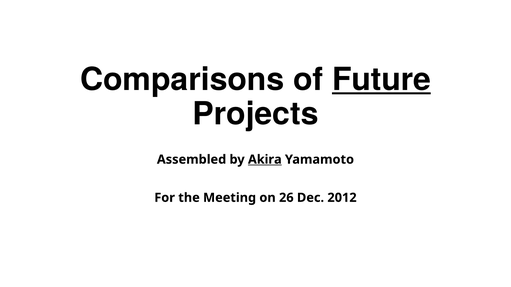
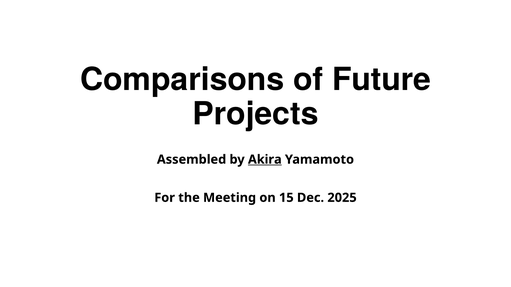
Future underline: present -> none
26: 26 -> 15
2012: 2012 -> 2025
